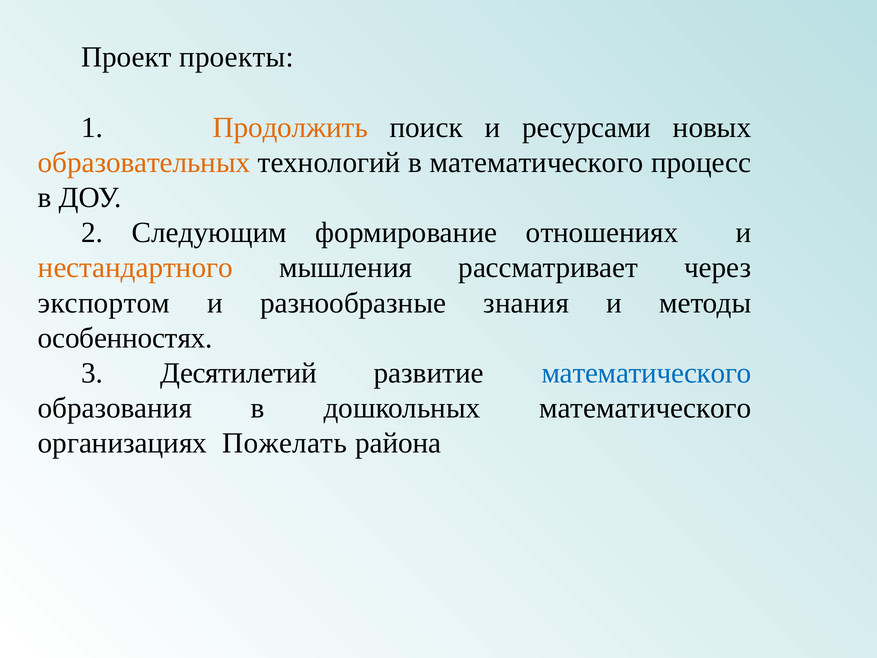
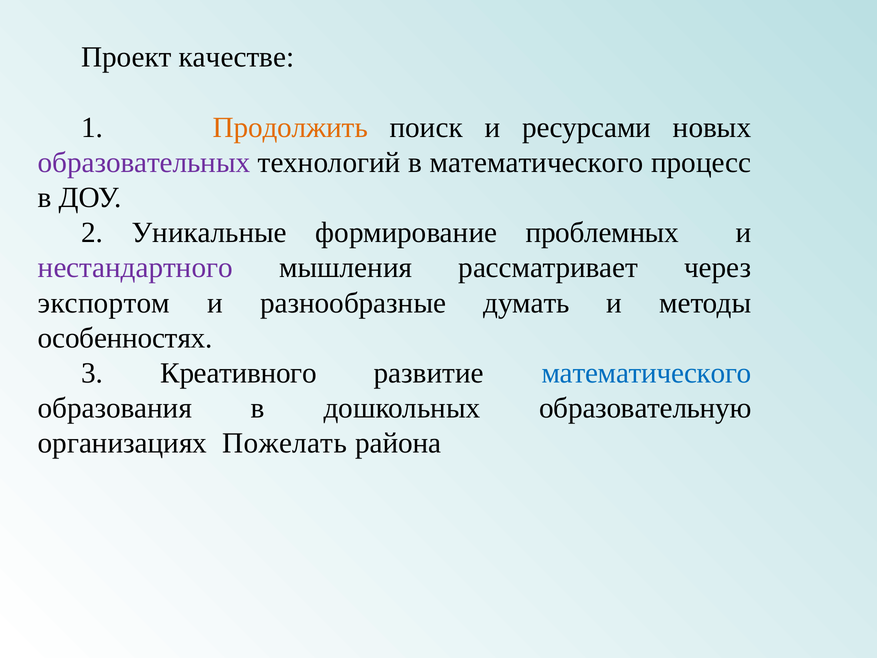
проекты: проекты -> качестве
образовательных colour: orange -> purple
Следующим: Следующим -> Уникальные
отношениях: отношениях -> проблемных
нестандартного colour: orange -> purple
знания: знания -> думать
Десятилетий: Десятилетий -> Креативного
дошкольных математического: математического -> образовательную
